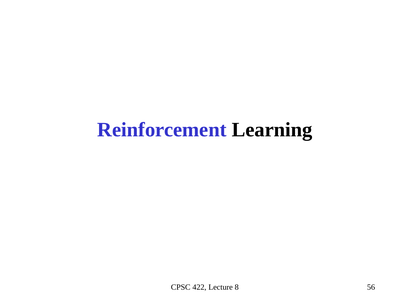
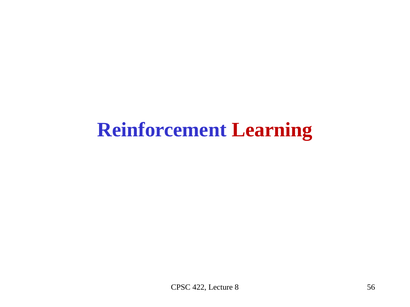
Learning colour: black -> red
